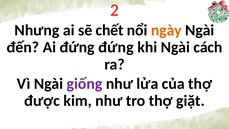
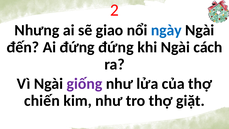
chết: chết -> giao
ngày colour: orange -> blue
được: được -> chiến
